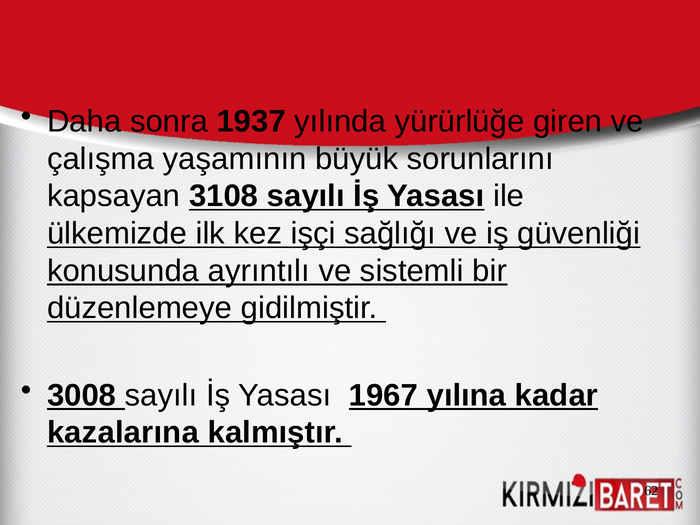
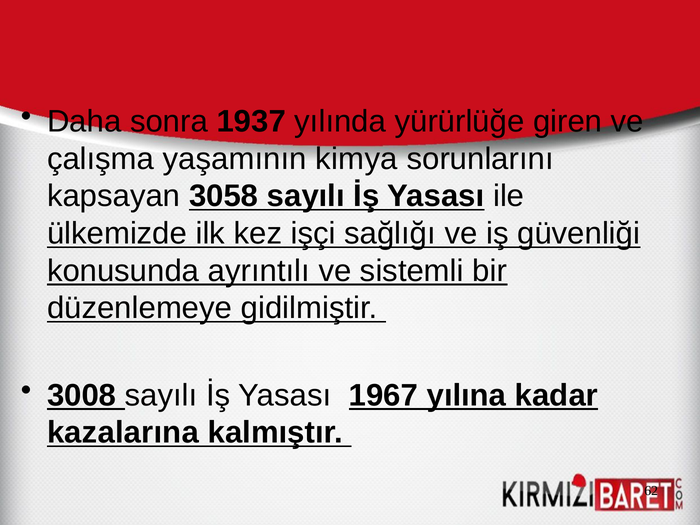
büyük: büyük -> kimya
3108: 3108 -> 3058
